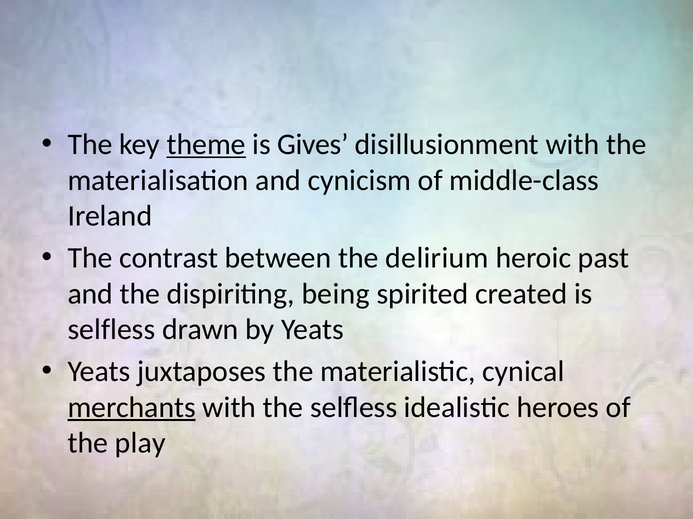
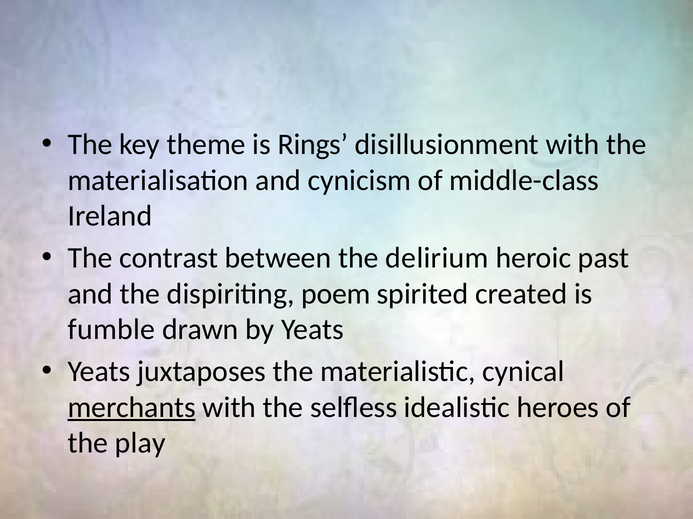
theme underline: present -> none
Gives: Gives -> Rings
being: being -> poem
selfless at (111, 330): selfless -> fumble
